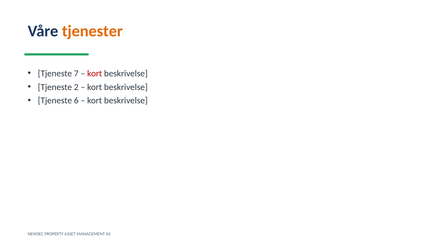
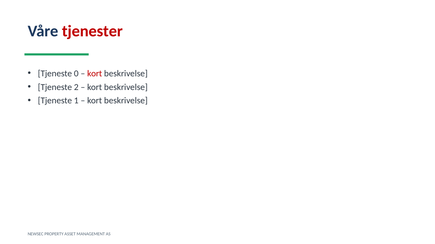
tjenester colour: orange -> red
7: 7 -> 0
6: 6 -> 1
